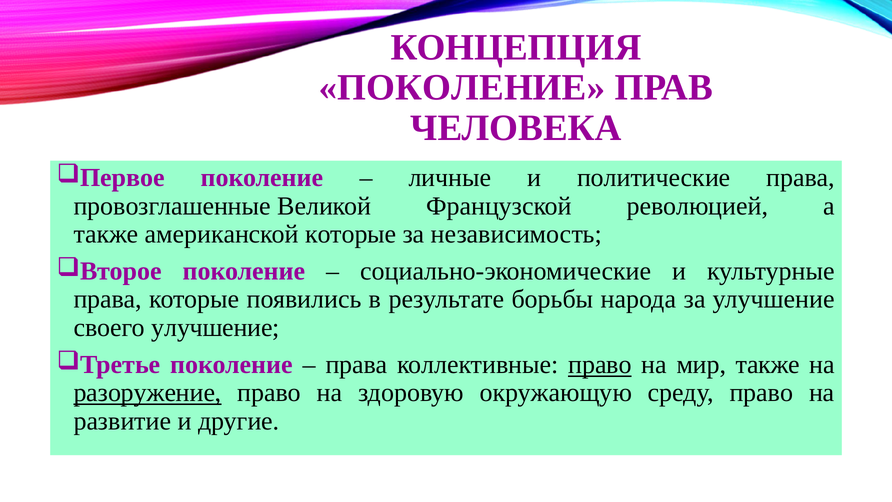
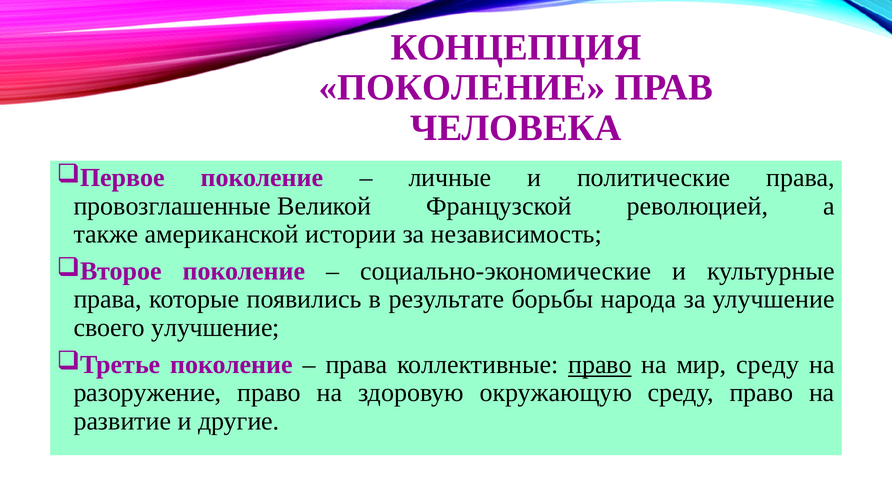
американской которые: которые -> истории
мир также: также -> среду
разоружение underline: present -> none
